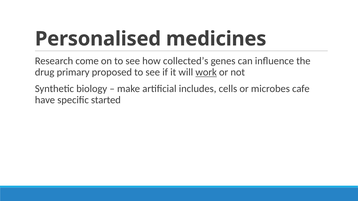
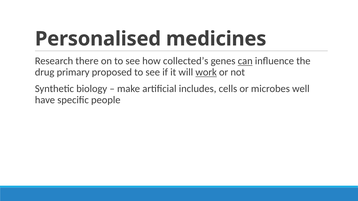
come: come -> there
can underline: none -> present
cafe: cafe -> well
started: started -> people
